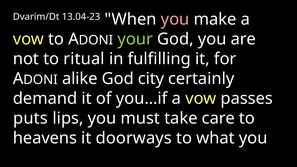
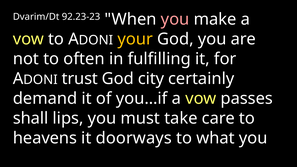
13.04-23: 13.04-23 -> 92.23-23
your colour: light green -> yellow
ritual: ritual -> often
alike: alike -> trust
puts: puts -> shall
